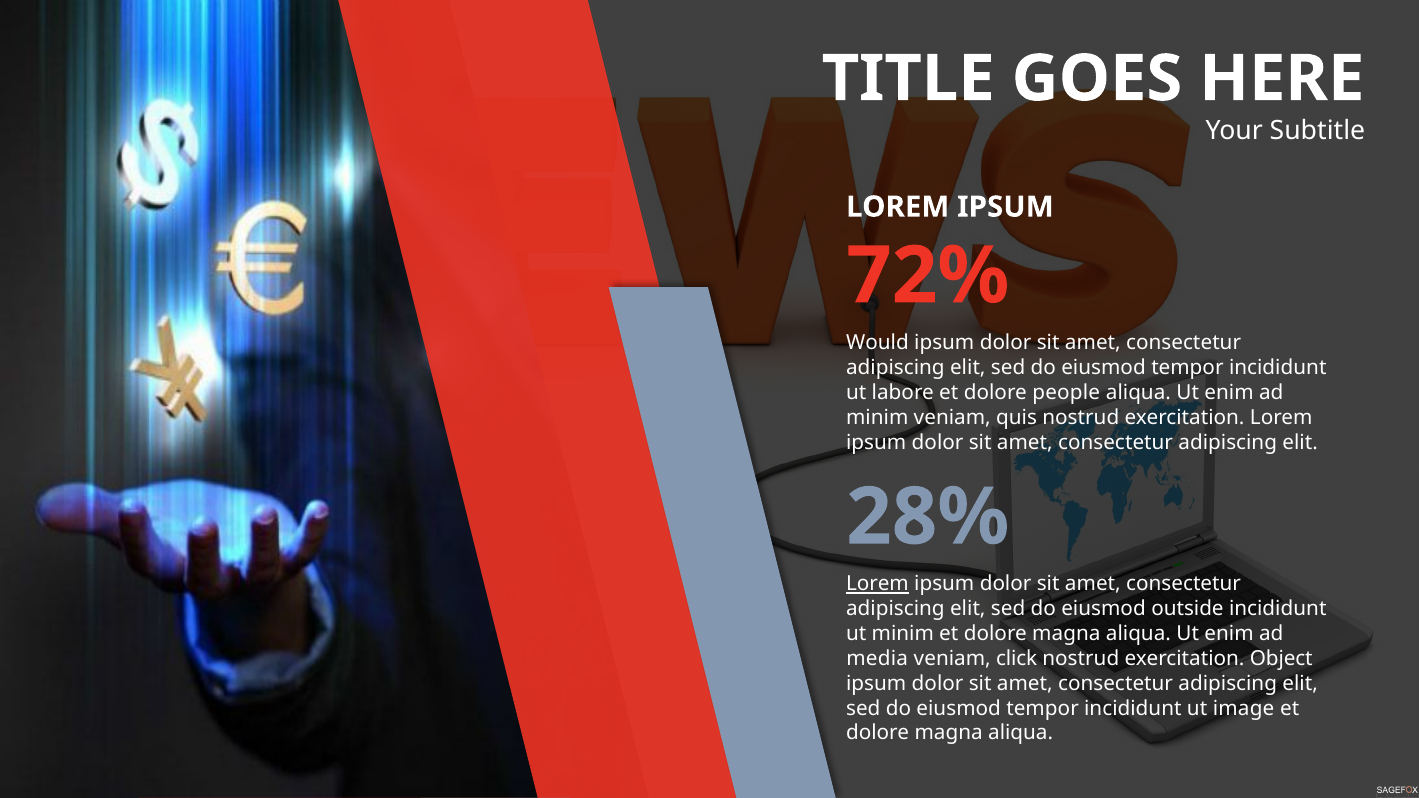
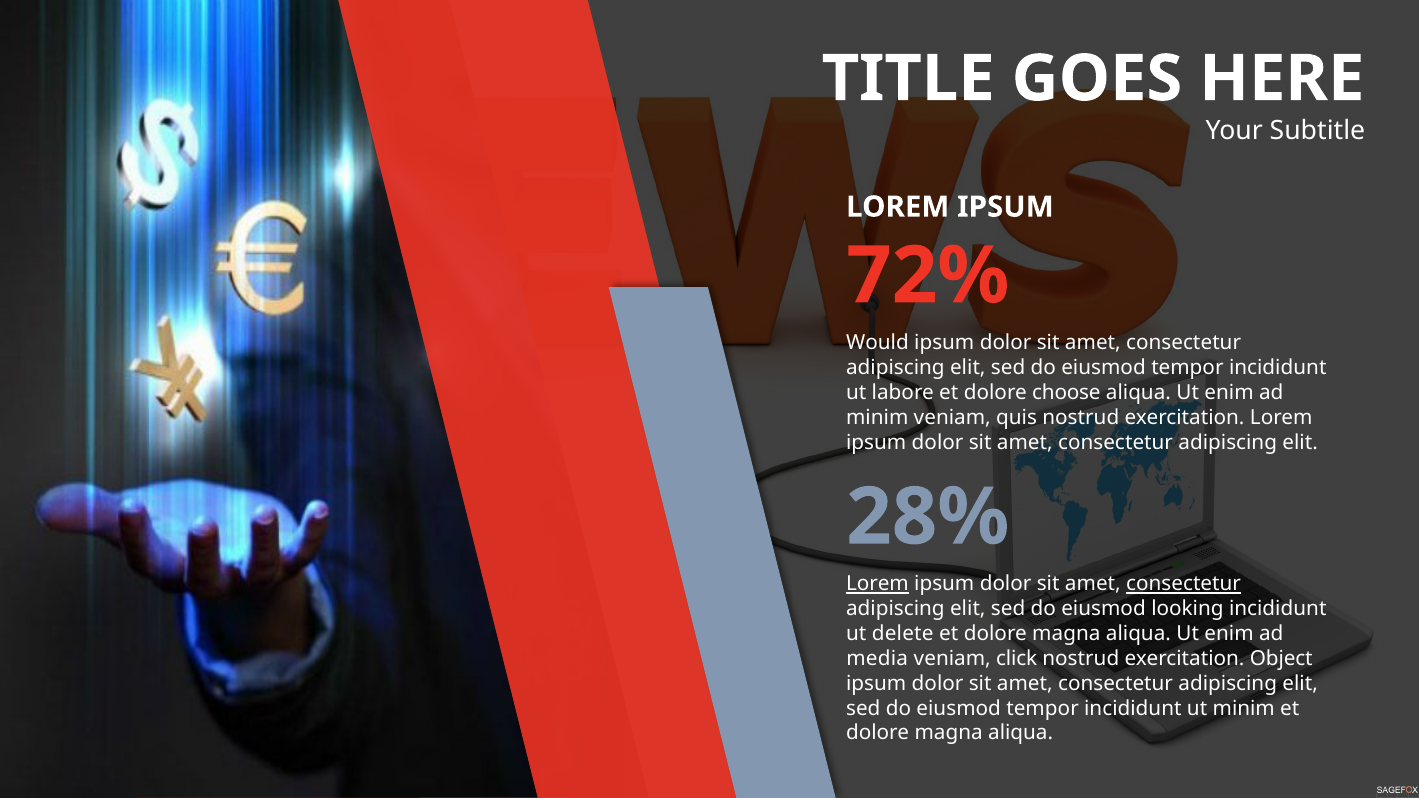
people: people -> choose
consectetur at (1184, 584) underline: none -> present
outside: outside -> looking
ut minim: minim -> delete
ut image: image -> minim
